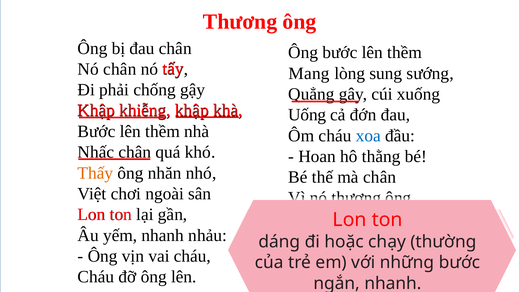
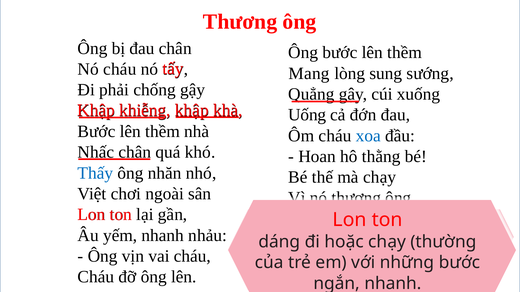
Nó chân: chân -> cháu
Thấy colour: orange -> blue
mà chân: chân -> chạy
